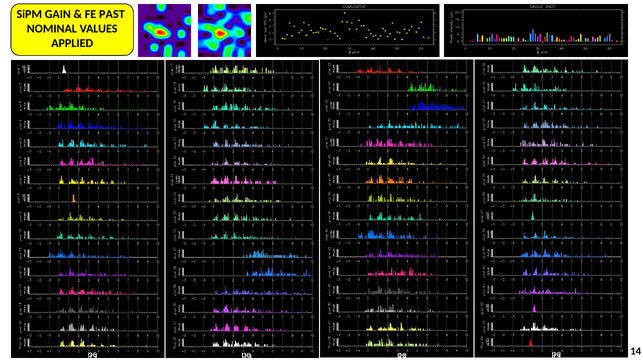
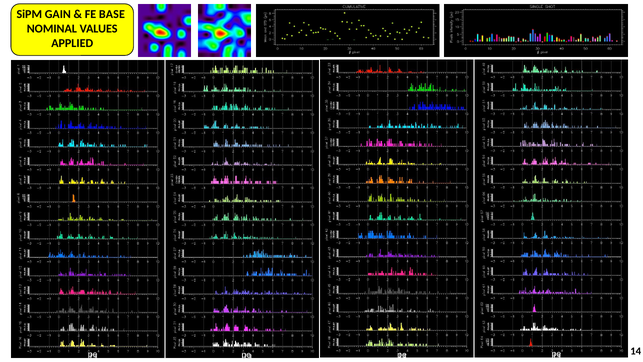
PAST: PAST -> BASE
